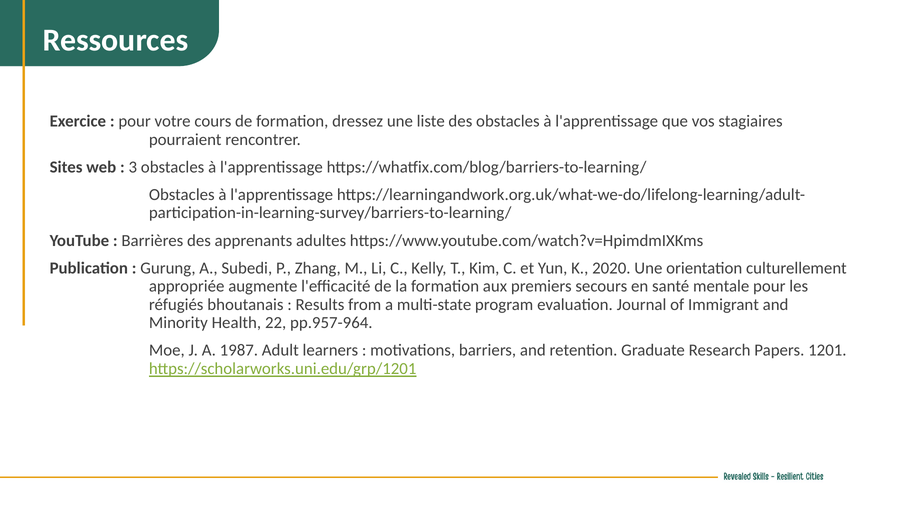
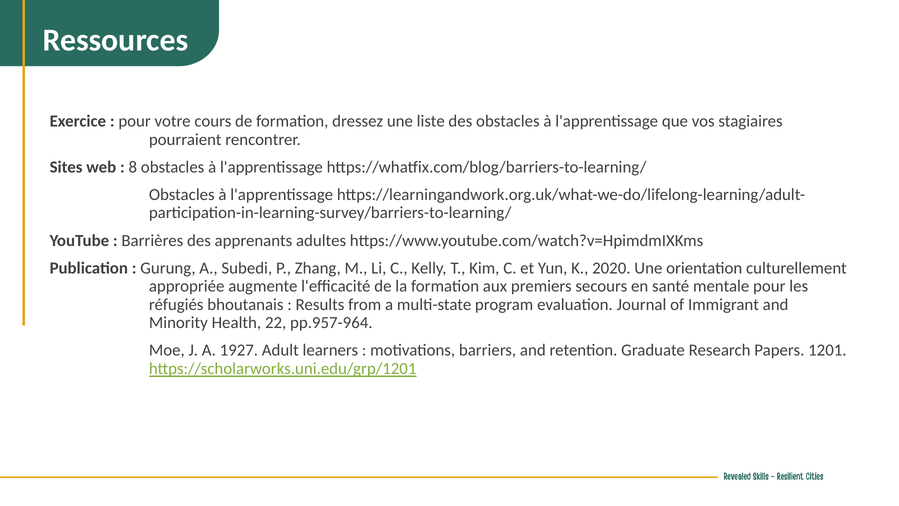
3: 3 -> 8
1987: 1987 -> 1927
